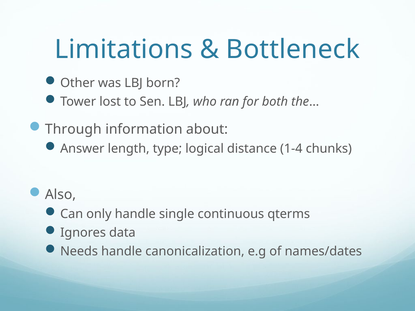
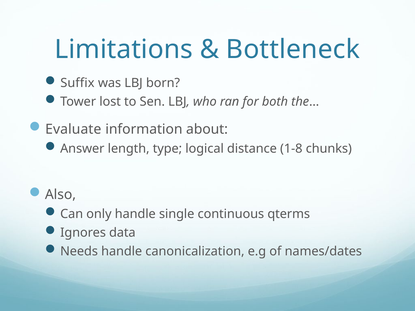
Other: Other -> Suffix
Through: Through -> Evaluate
1-4: 1-4 -> 1-8
